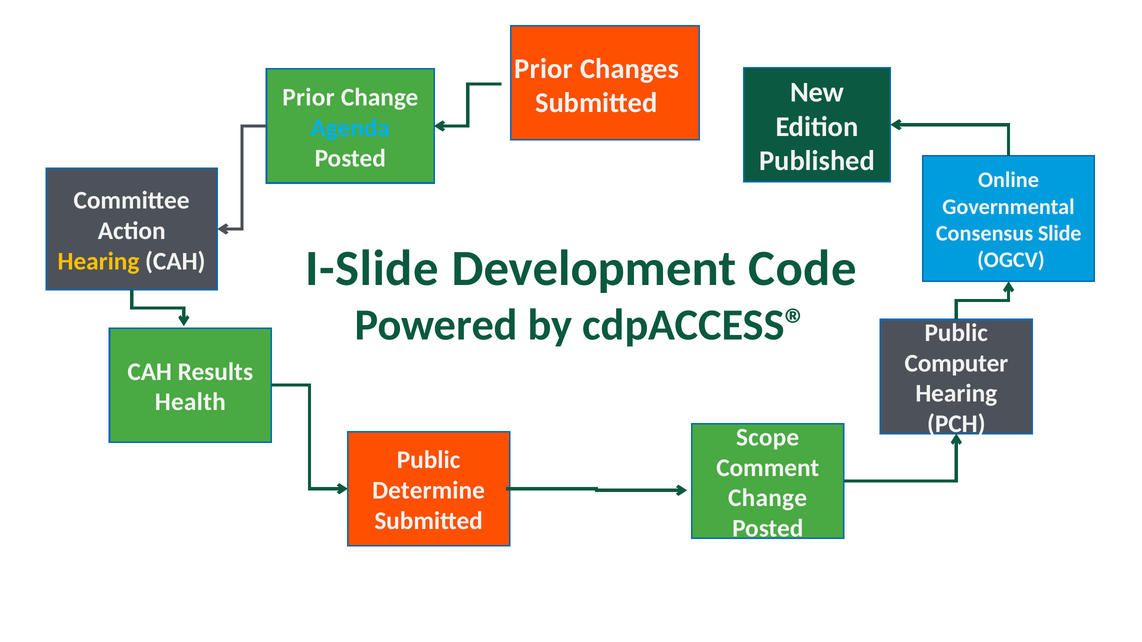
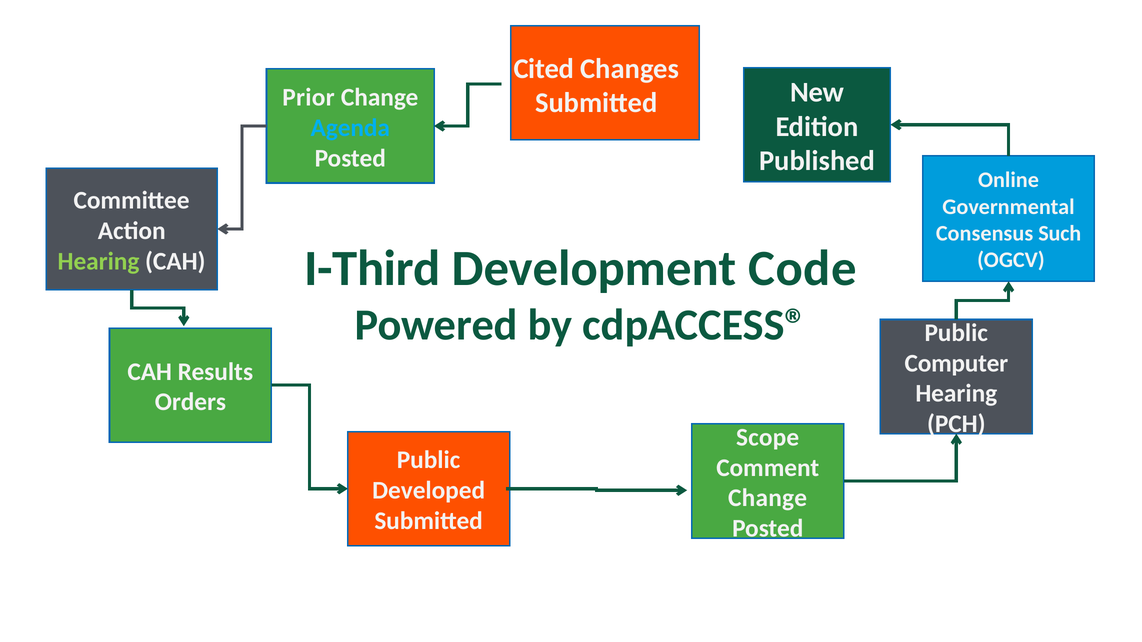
Prior at (544, 69): Prior -> Cited
Slide: Slide -> Such
I-Slide: I-Slide -> I-Third
Hearing at (99, 261) colour: yellow -> light green
Health: Health -> Orders
Determine: Determine -> Developed
